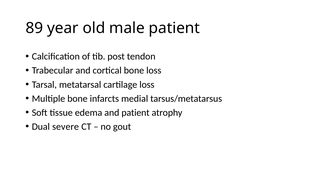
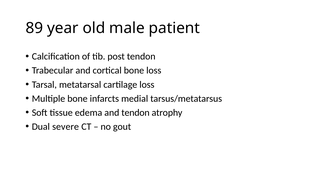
and patient: patient -> tendon
